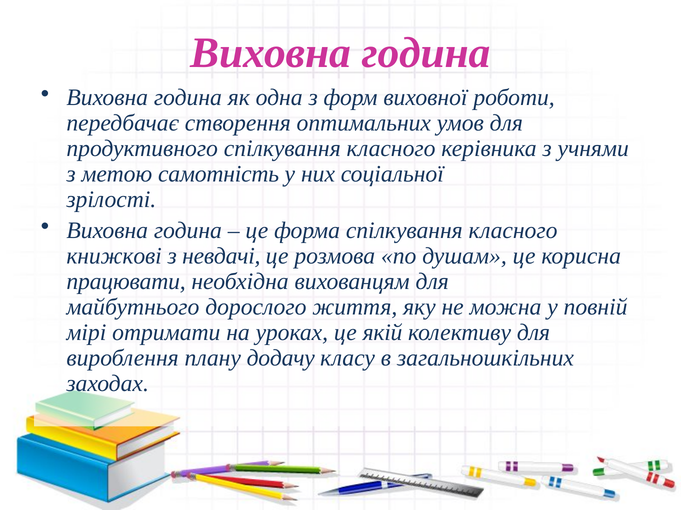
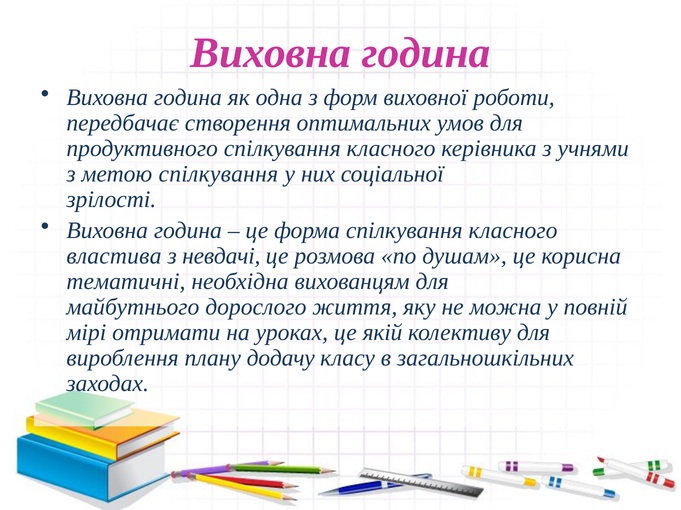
метою самотність: самотність -> спілкування
книжкові: книжкові -> властива
працювати: працювати -> тематичні
